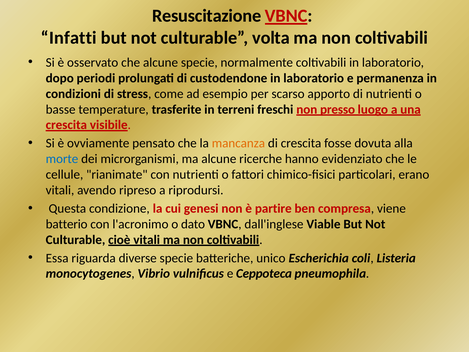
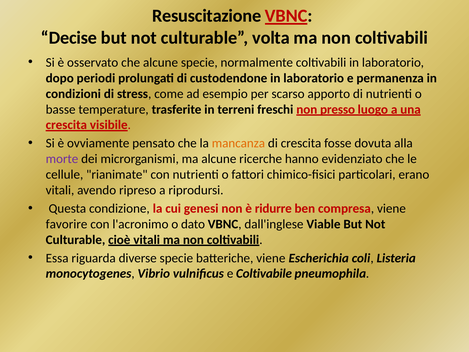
Infatti: Infatti -> Decise
morte colour: blue -> purple
partire: partire -> ridurre
batterio: batterio -> favorire
batteriche unico: unico -> viene
Ceppoteca: Ceppoteca -> Coltivabile
